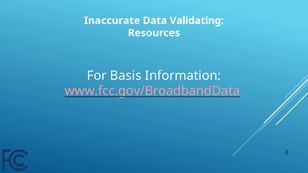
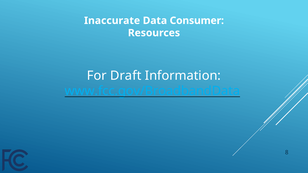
Validating: Validating -> Consumer
Basis: Basis -> Draft
www.fcc.gov/BroadbandData colour: pink -> light blue
